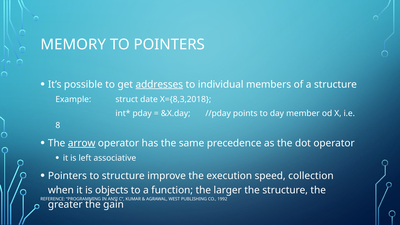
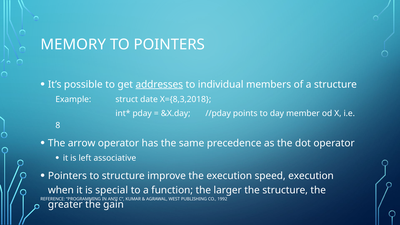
arrow underline: present -> none
speed collection: collection -> execution
objects: objects -> special
